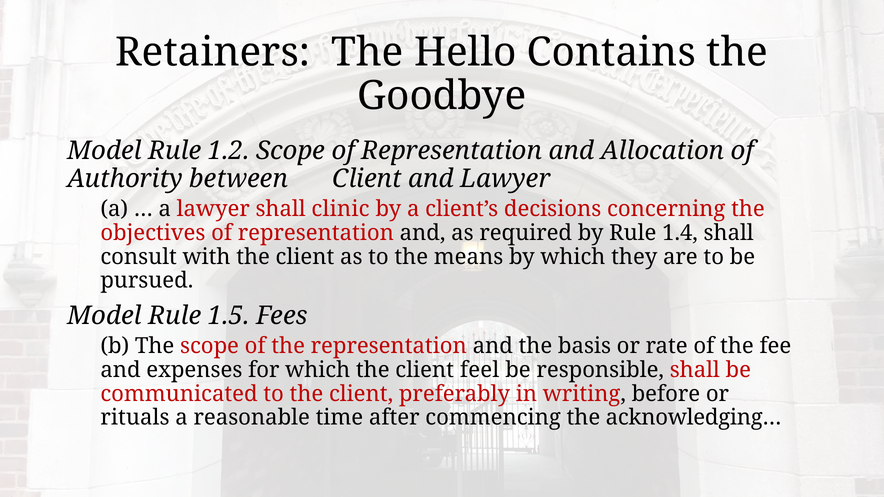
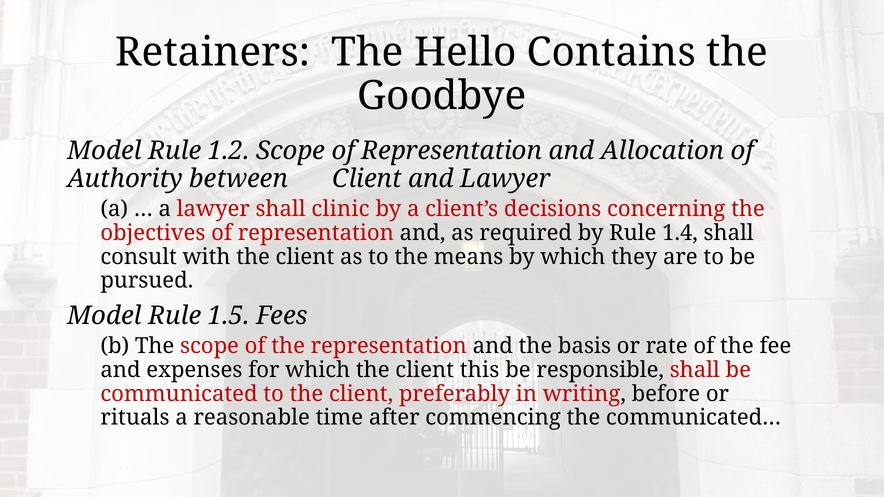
feel: feel -> this
acknowledging…: acknowledging… -> communicated…
